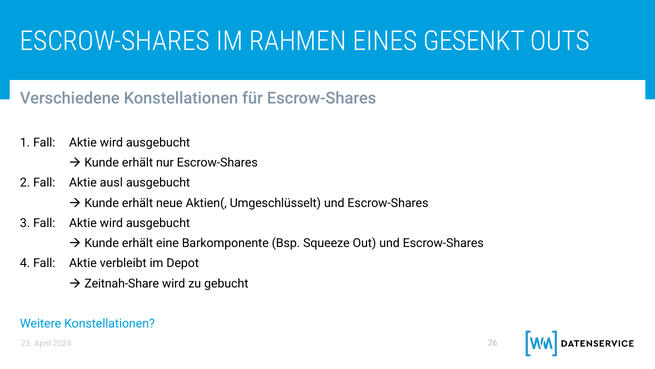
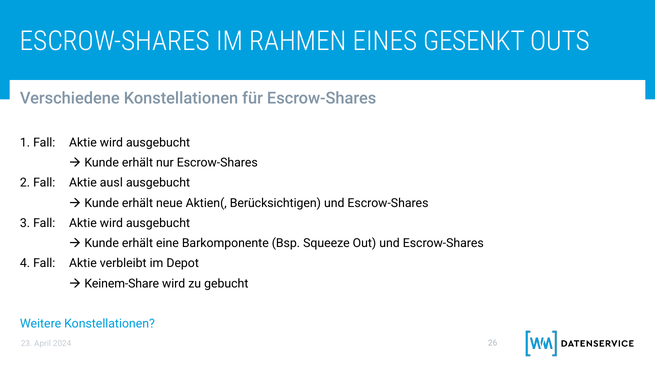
Umgeschlüsselt: Umgeschlüsselt -> Berücksichtigen
Zeitnah-Share: Zeitnah-Share -> Keinem-Share
